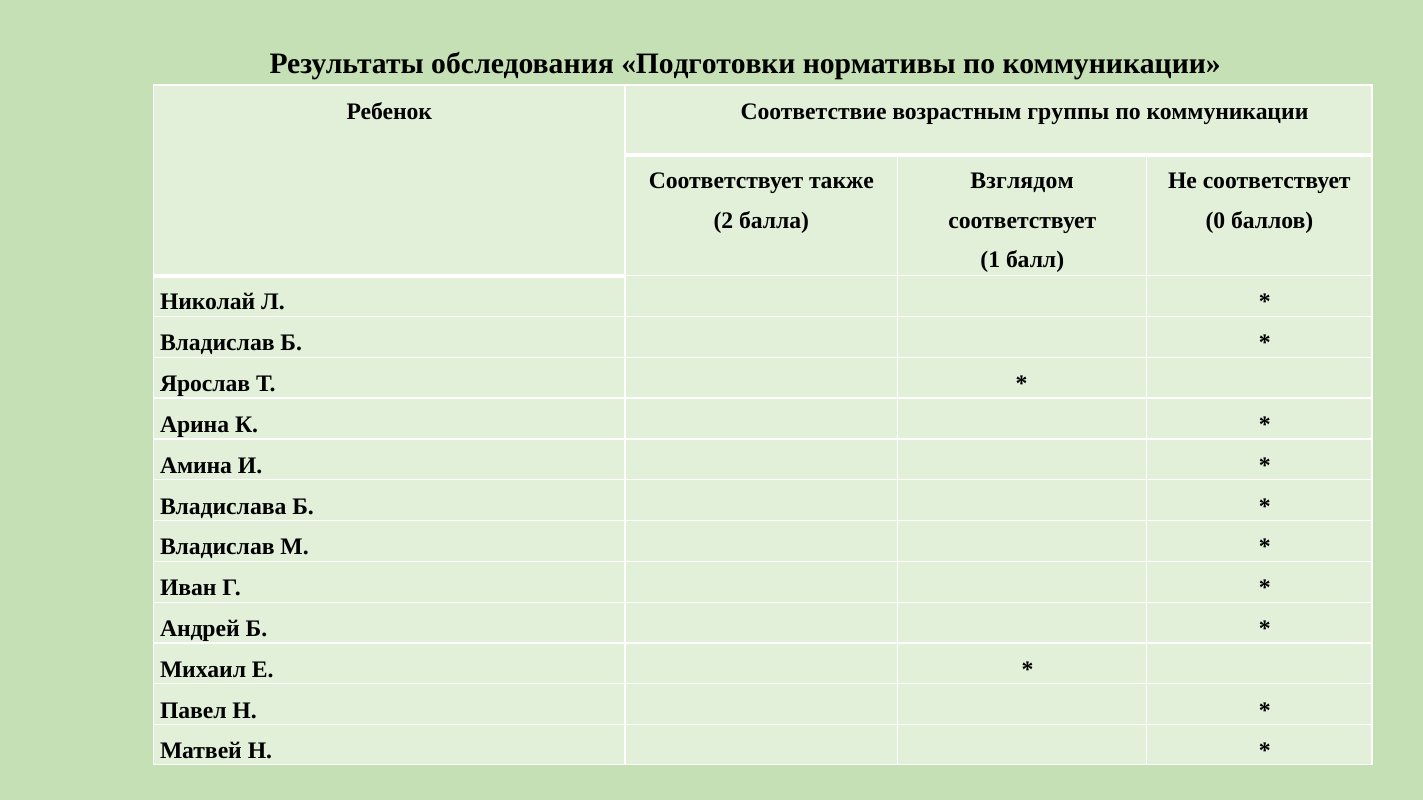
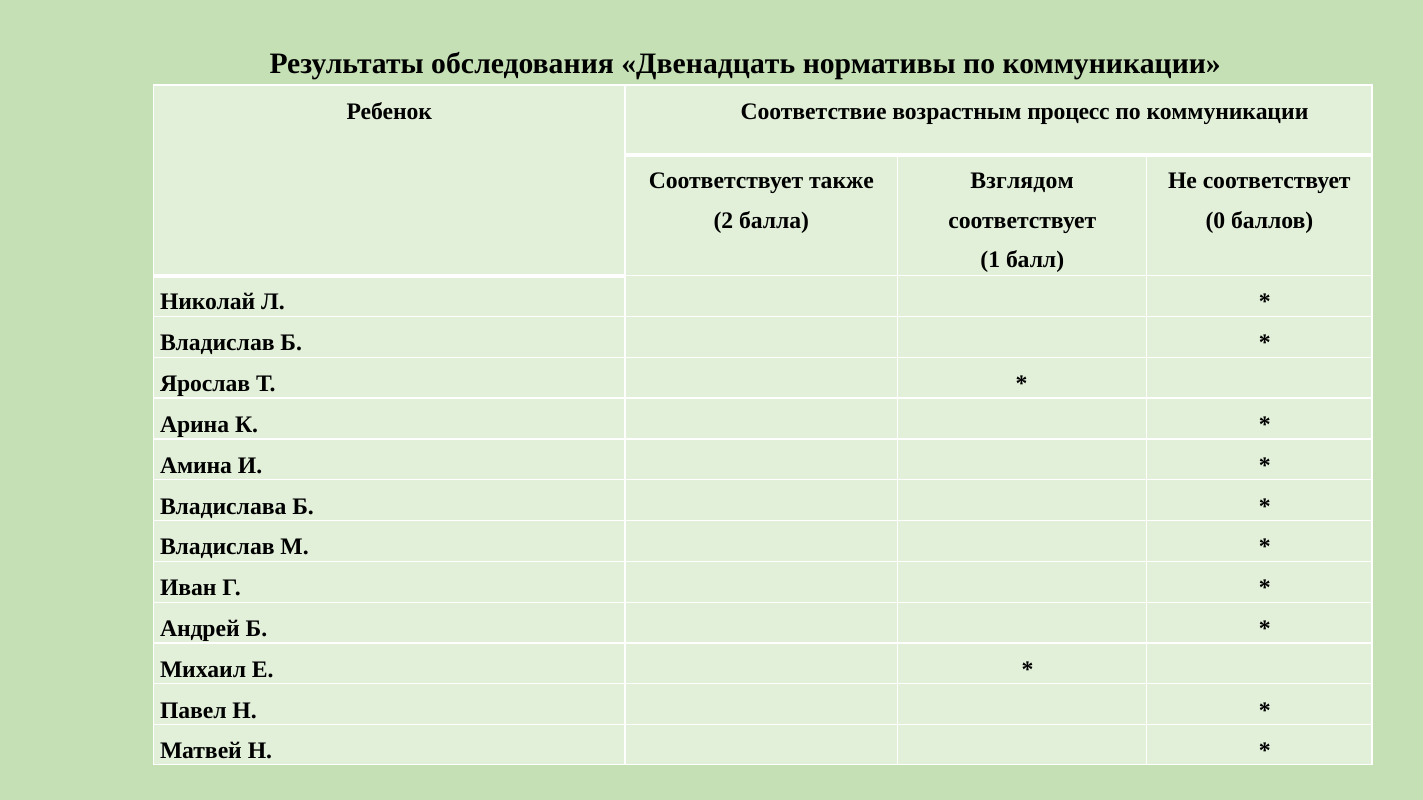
Подготовки: Подготовки -> Двенадцать
группы: группы -> процесс
